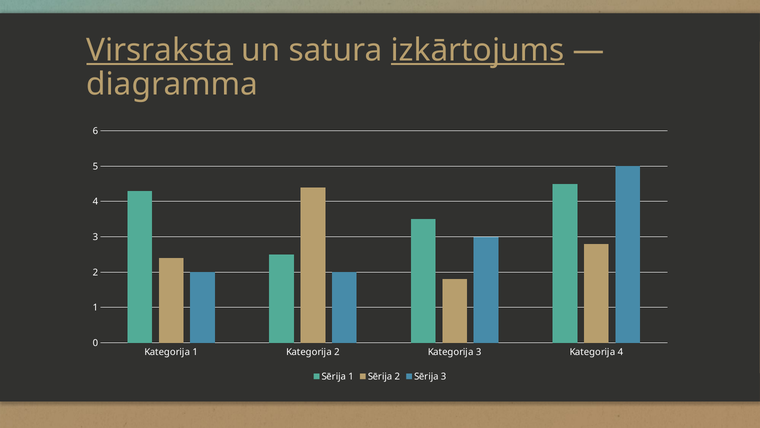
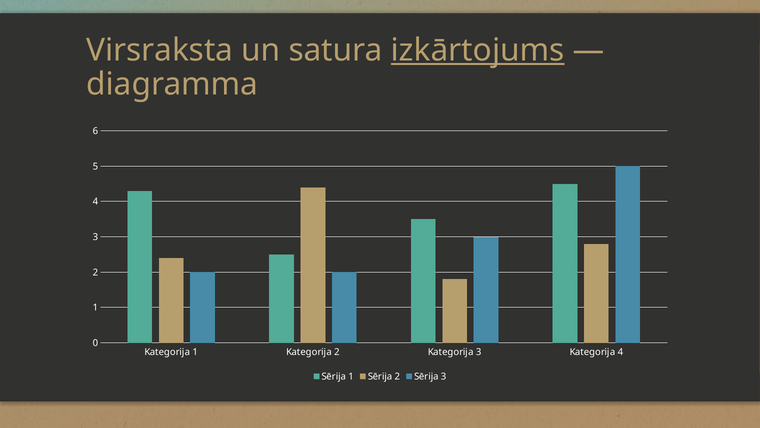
Virsraksta underline: present -> none
